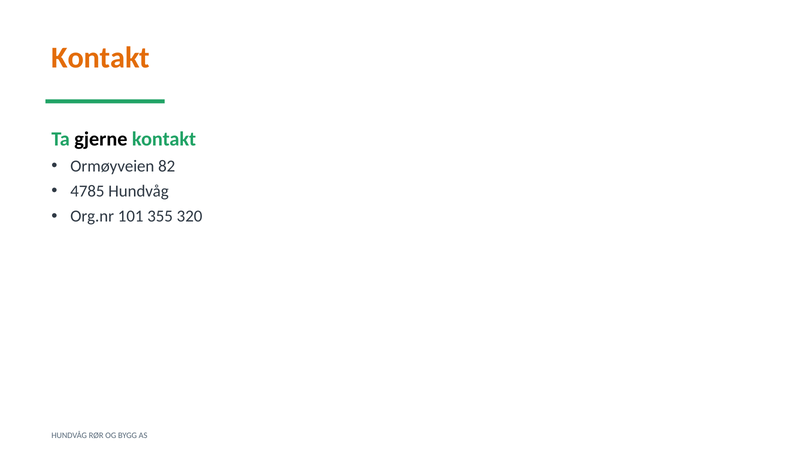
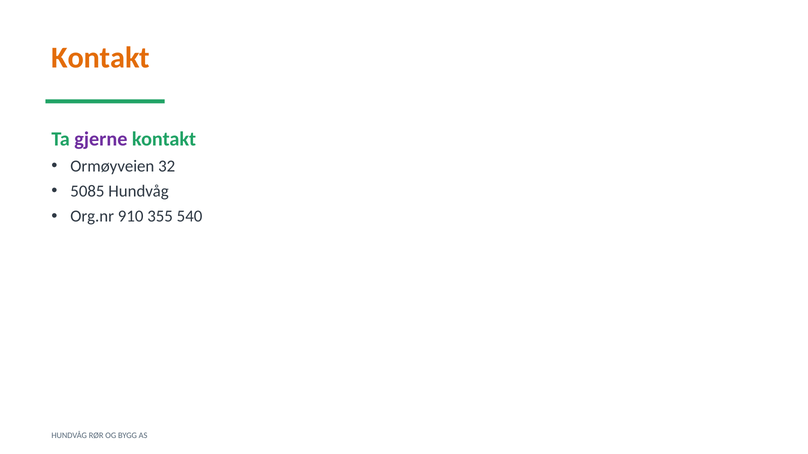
gjerne colour: black -> purple
82: 82 -> 32
4785: 4785 -> 5085
101: 101 -> 910
320: 320 -> 540
